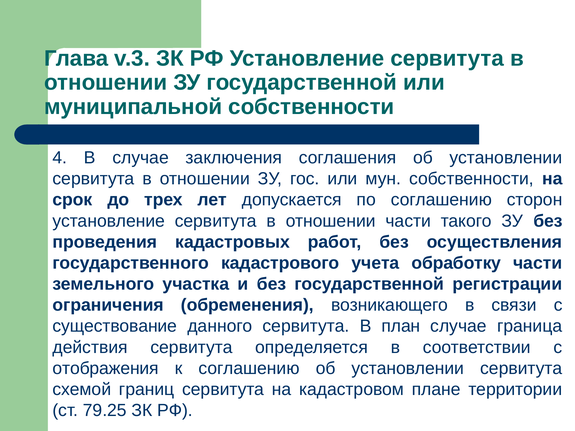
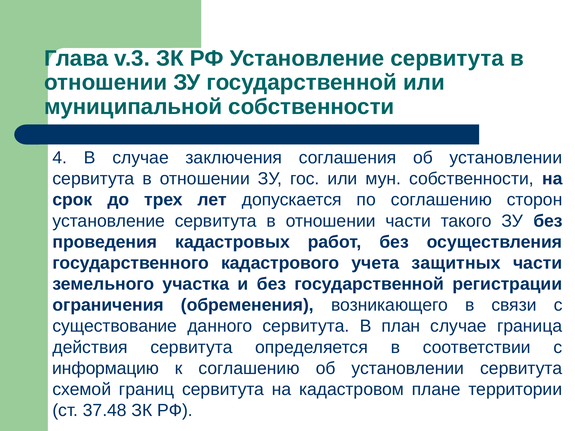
обработку: обработку -> защитных
отображения: отображения -> информацию
79.25: 79.25 -> 37.48
